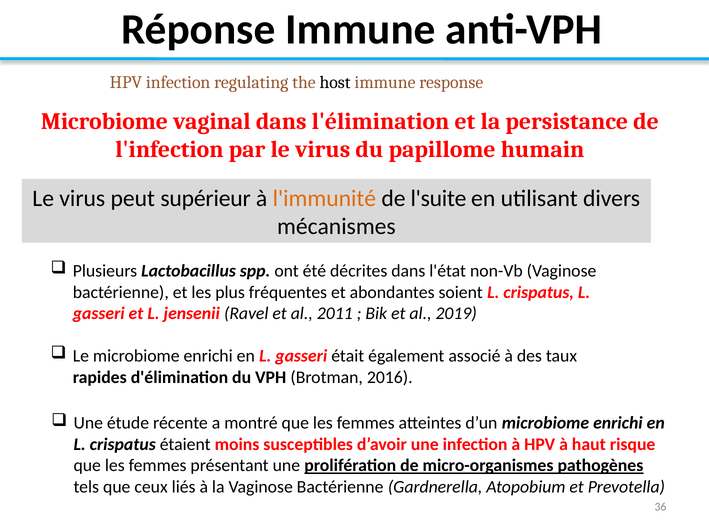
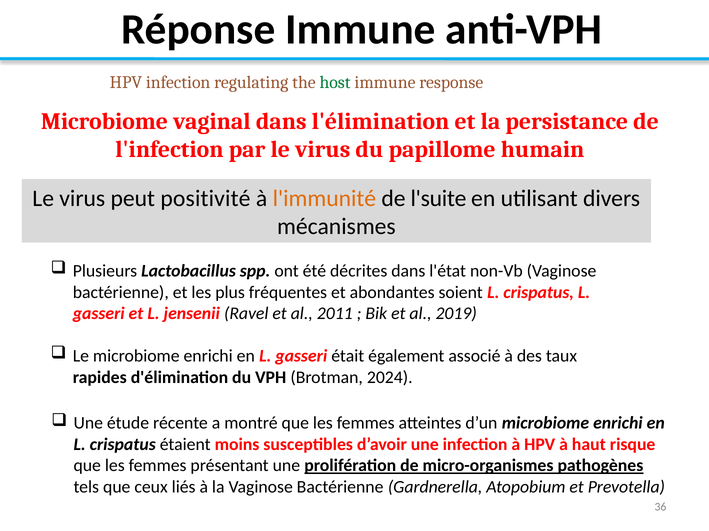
host colour: black -> green
supérieur: supérieur -> positivité
2016: 2016 -> 2024
